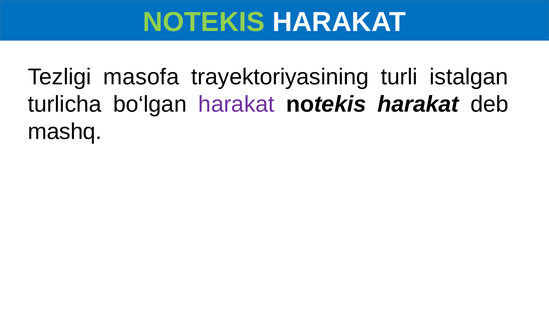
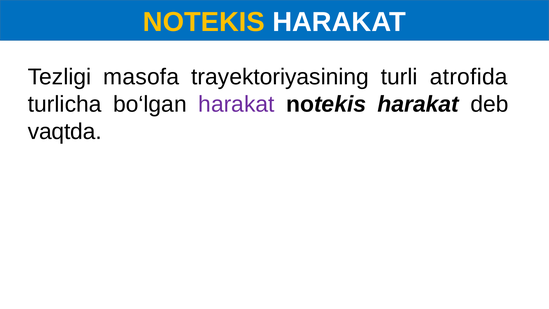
NOTEKIS at (204, 22) colour: light green -> yellow
istalgan: istalgan -> atrofida
mashq: mashq -> vaqtda
